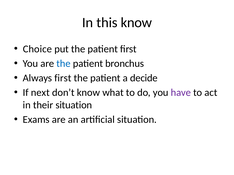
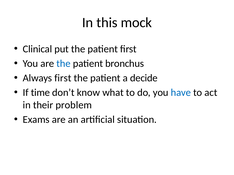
this know: know -> mock
Choice: Choice -> Clinical
next: next -> time
have colour: purple -> blue
their situation: situation -> problem
